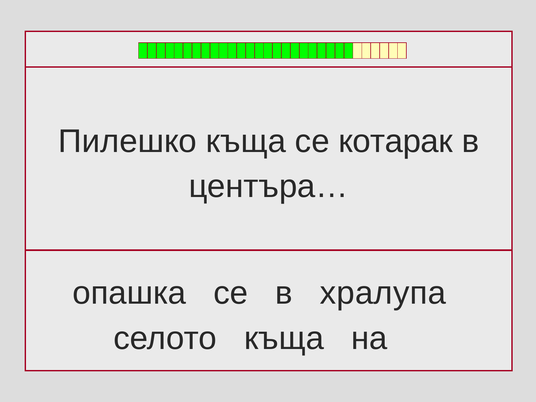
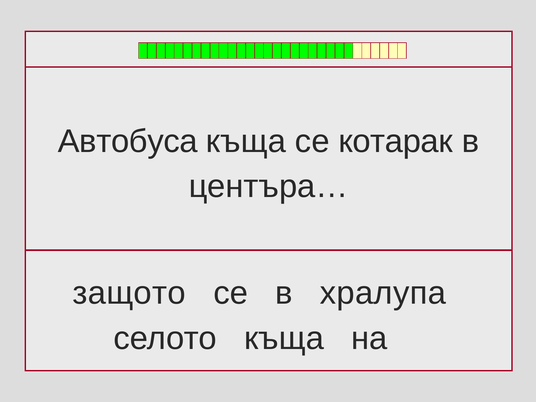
Пилешко: Пилешко -> Автобуса
опашка: опашка -> защото
